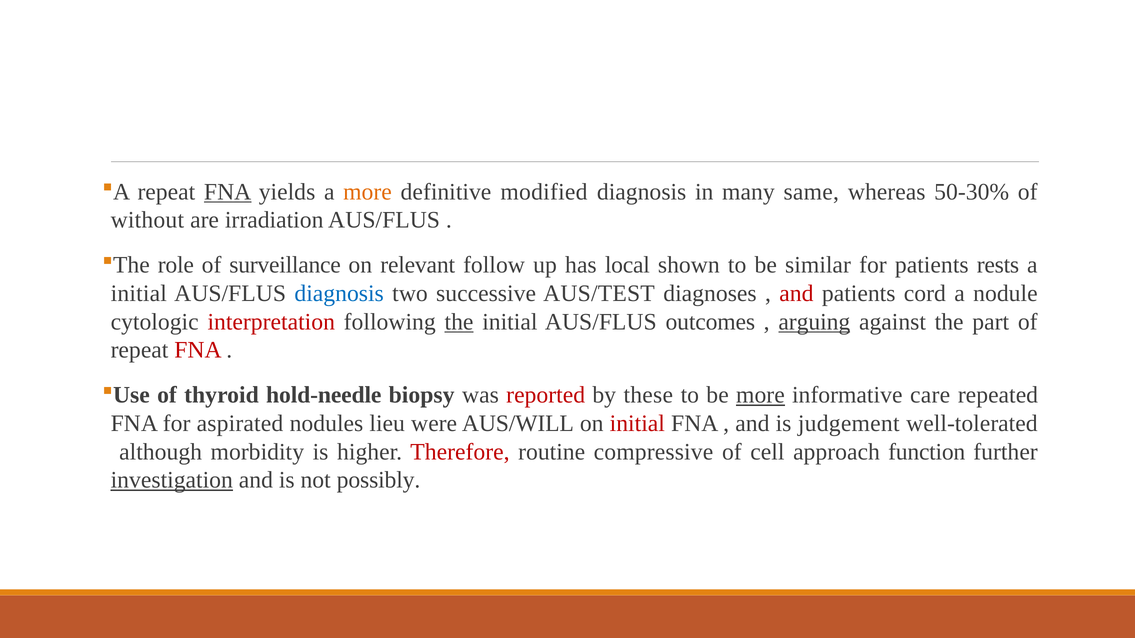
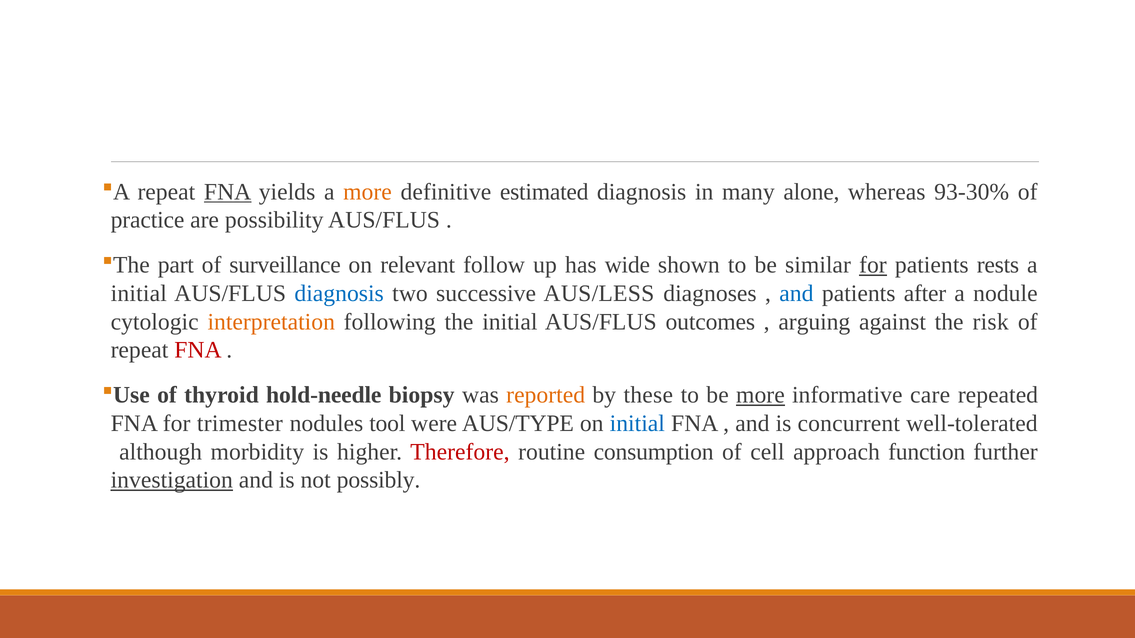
modified: modified -> estimated
same: same -> alone
50-30%: 50-30% -> 93-30%
without: without -> practice
irradiation: irradiation -> possibility
role: role -> part
local: local -> wide
for at (873, 265) underline: none -> present
AUS/TEST: AUS/TEST -> AUS/LESS
and at (796, 294) colour: red -> blue
cord: cord -> after
interpretation colour: red -> orange
the at (459, 322) underline: present -> none
arguing underline: present -> none
part: part -> risk
reported colour: red -> orange
aspirated: aspirated -> trimester
lieu: lieu -> tool
AUS/WILL: AUS/WILL -> AUS/TYPE
initial at (637, 424) colour: red -> blue
judgement: judgement -> concurrent
compressive: compressive -> consumption
